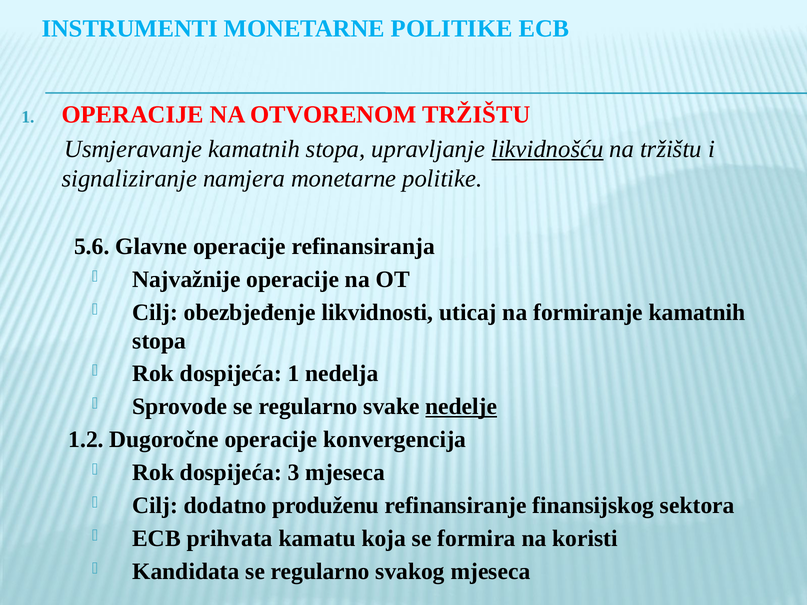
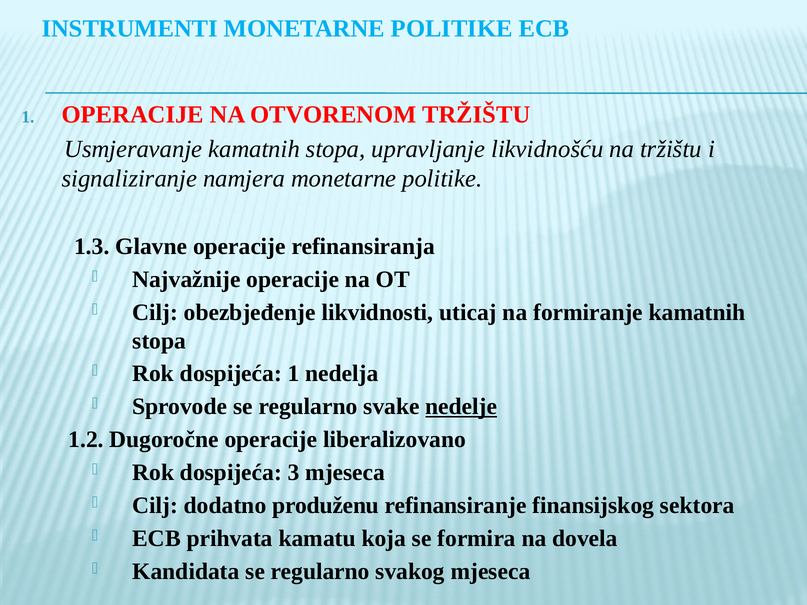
likvidnošću underline: present -> none
5.6: 5.6 -> 1.3
konvergencija: konvergencija -> liberalizovano
koristi: koristi -> dovela
